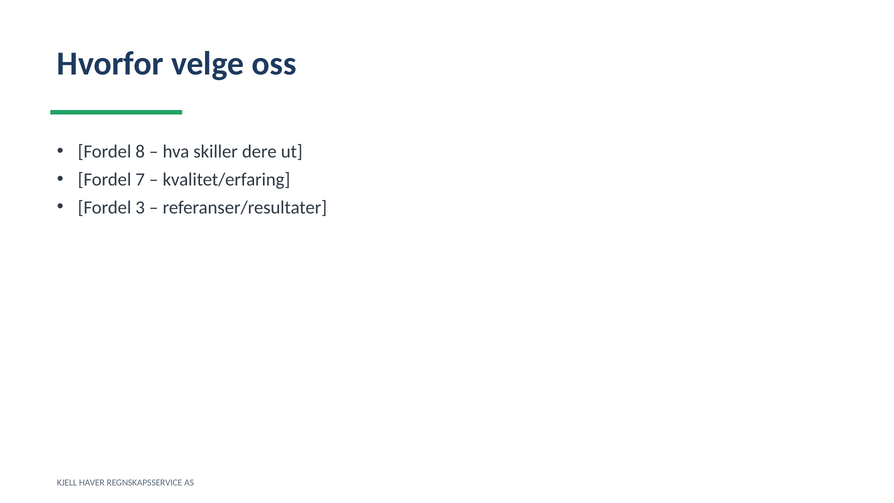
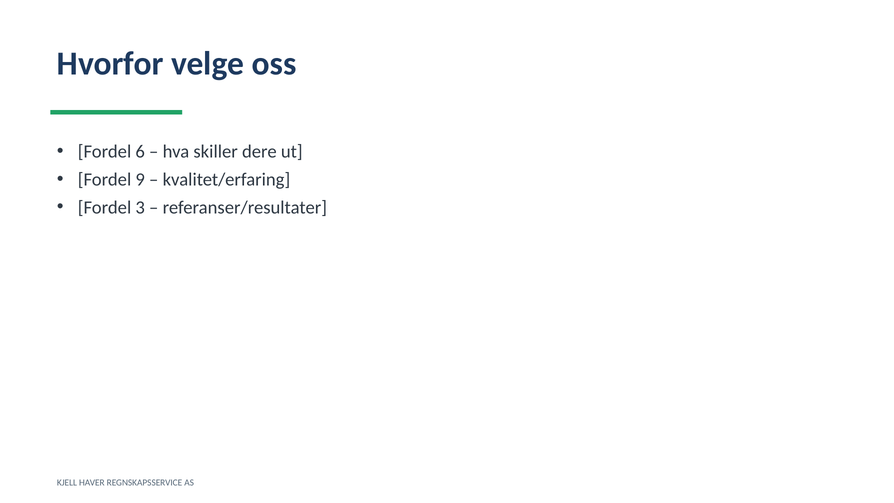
8: 8 -> 6
7: 7 -> 9
